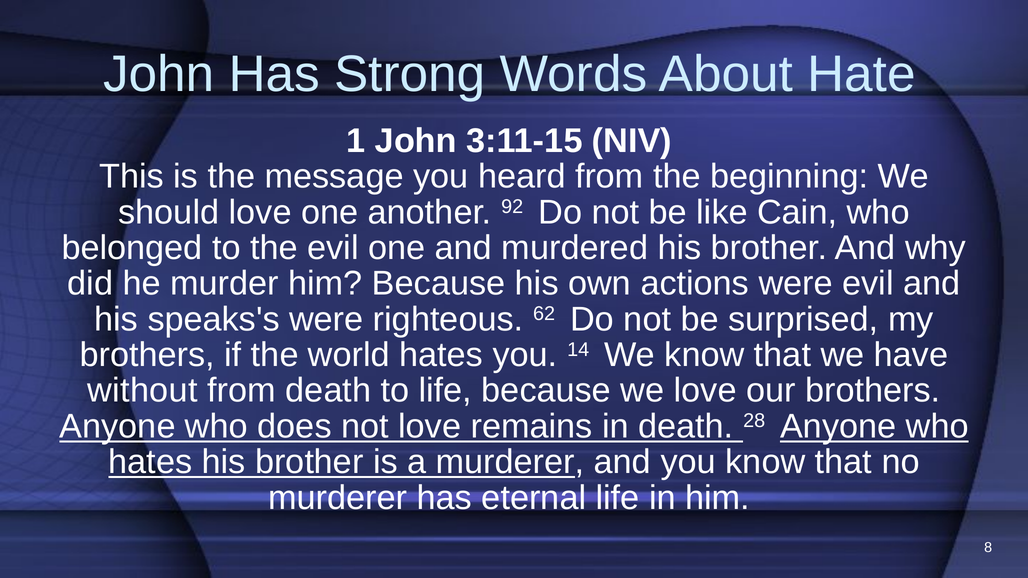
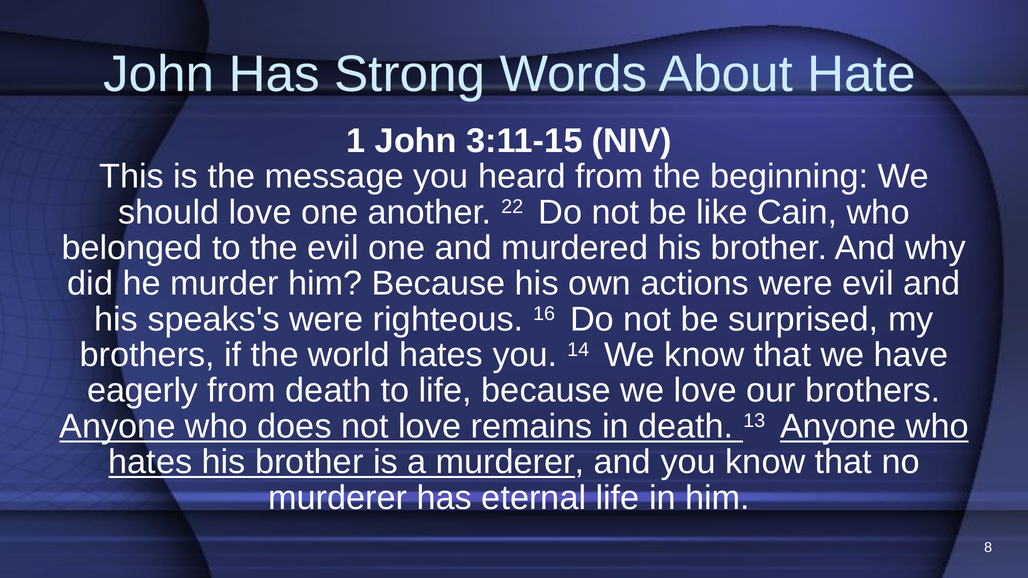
92: 92 -> 22
62: 62 -> 16
without: without -> eagerly
28: 28 -> 13
